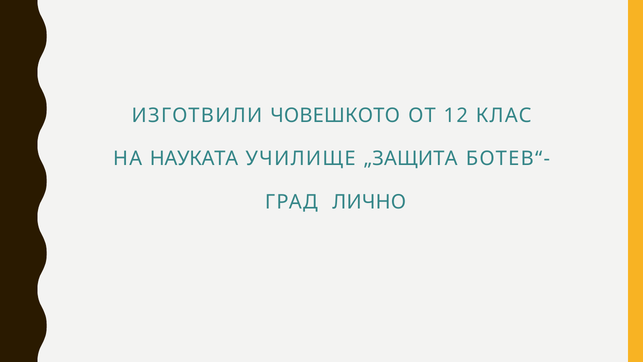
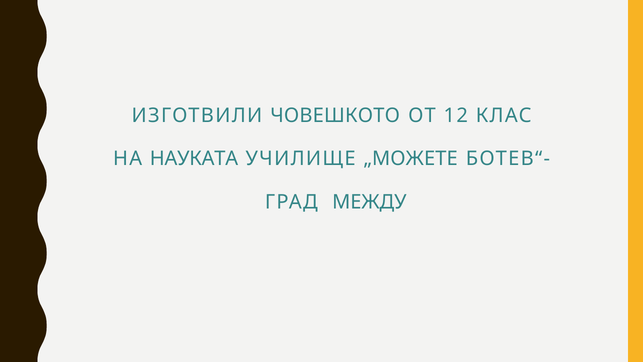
„ЗАЩИТА: „ЗАЩИТА -> „МОЖЕТЕ
ЛИЧНО: ЛИЧНО -> МЕЖДУ
